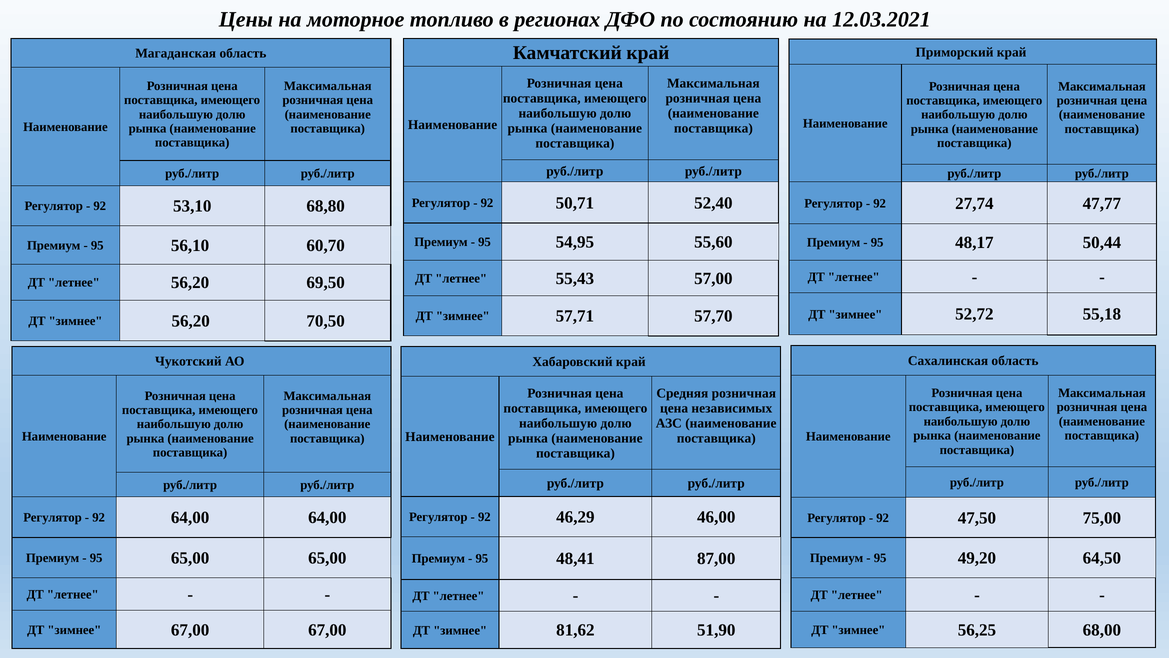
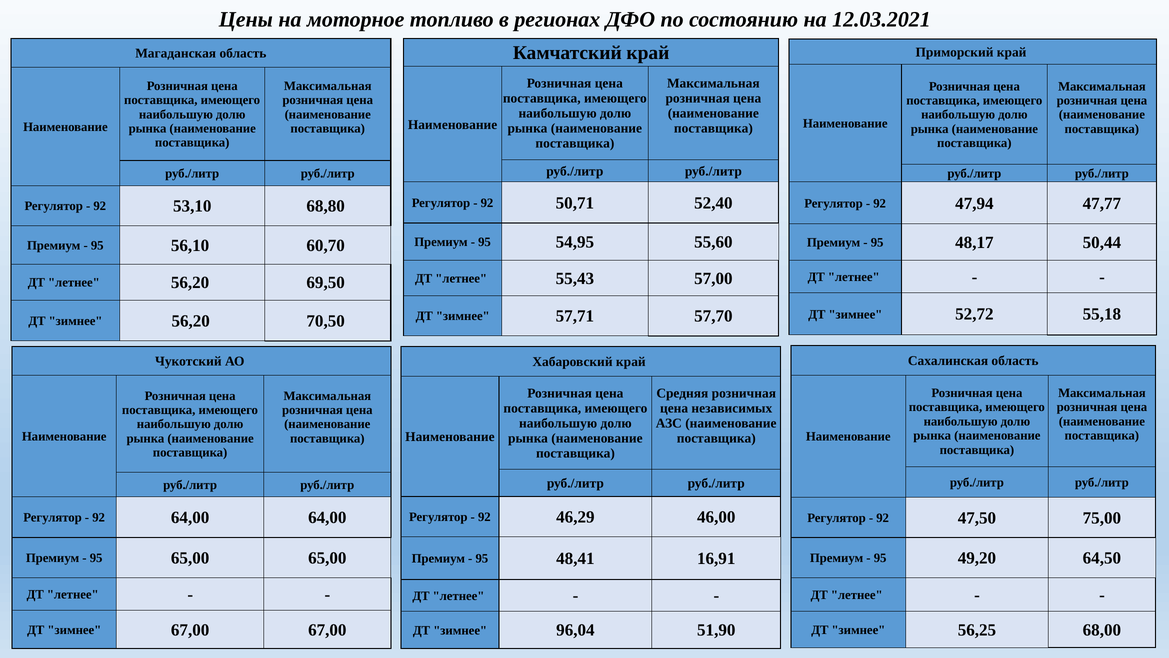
27,74: 27,74 -> 47,94
87,00: 87,00 -> 16,91
81,62: 81,62 -> 96,04
